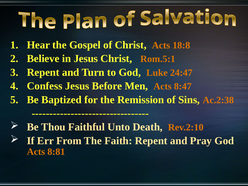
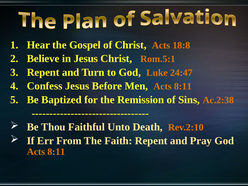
Men Acts 8:47: 8:47 -> 8:11
8:81 at (56, 152): 8:81 -> 8:11
